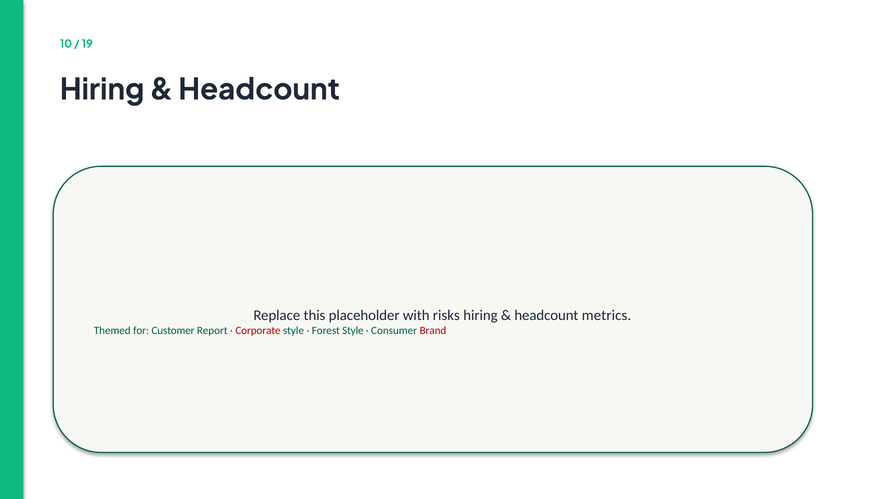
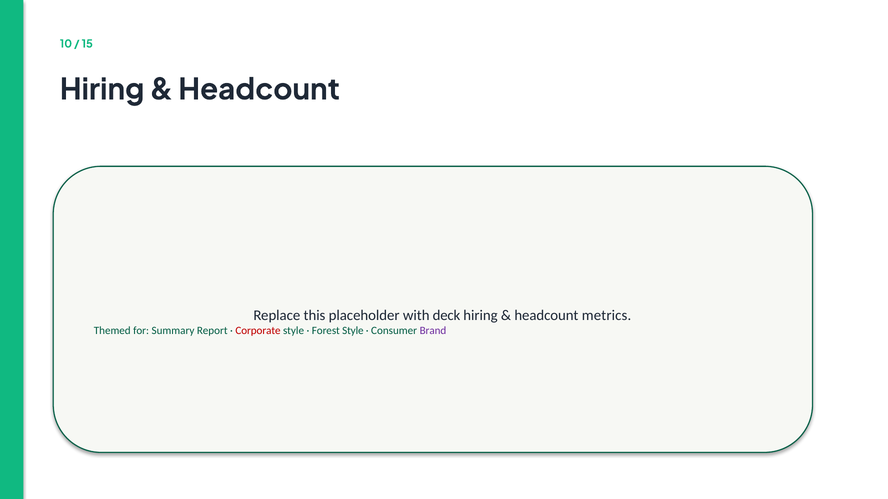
19: 19 -> 15
risks: risks -> deck
Customer: Customer -> Summary
Brand colour: red -> purple
